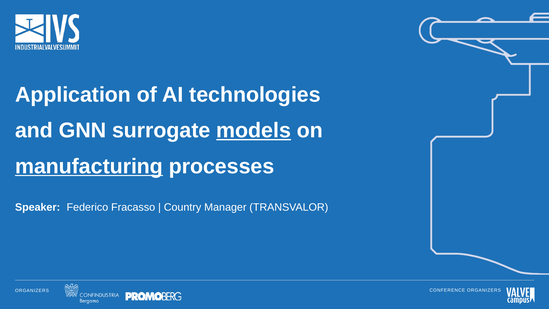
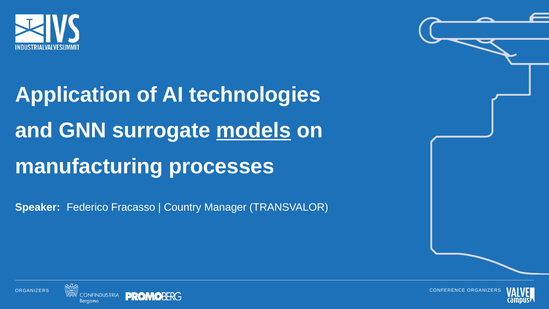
manufacturing underline: present -> none
